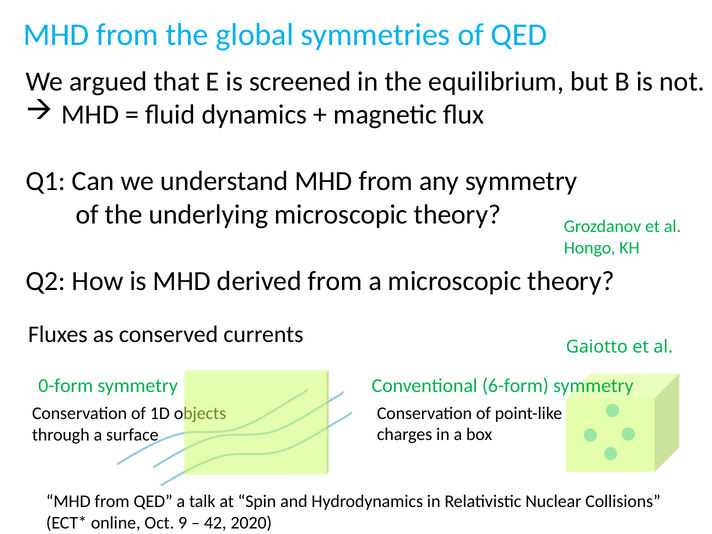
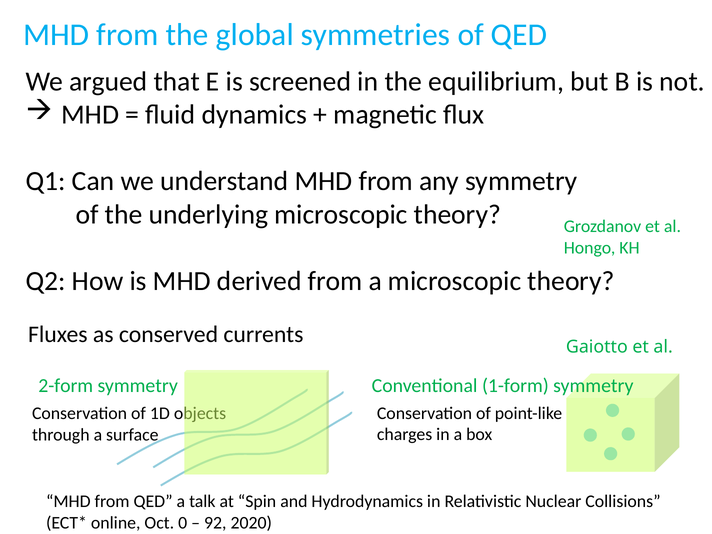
0-form: 0-form -> 2-form
6-form: 6-form -> 1-form
9: 9 -> 0
42: 42 -> 92
